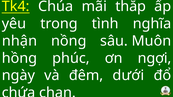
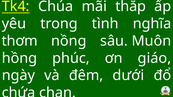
nhận: nhận -> thơm
ngợi: ngợi -> giáo
